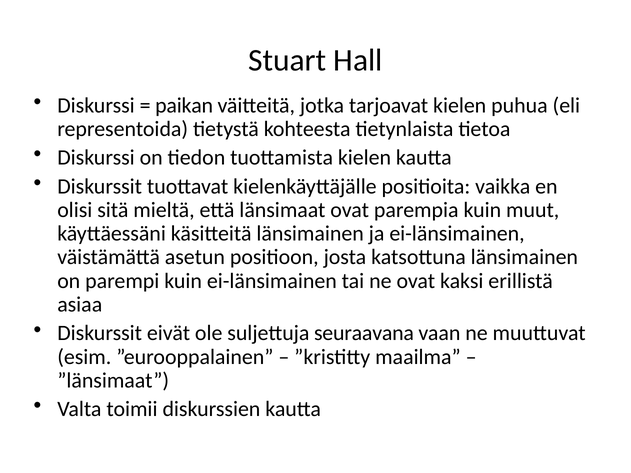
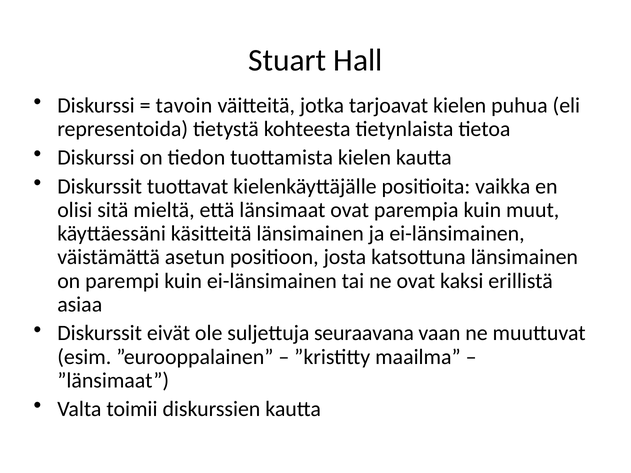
paikan: paikan -> tavoin
